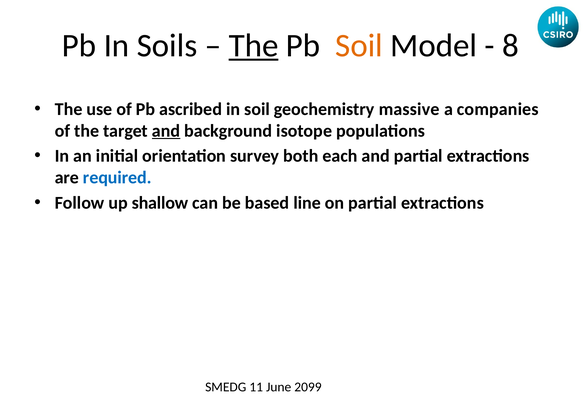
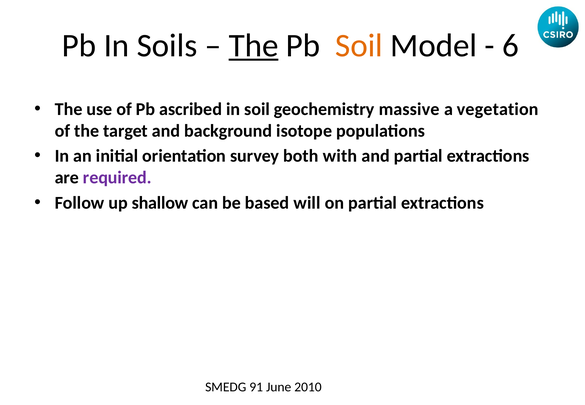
8: 8 -> 6
companies: companies -> vegetation
and at (166, 131) underline: present -> none
each: each -> with
required colour: blue -> purple
line: line -> will
11: 11 -> 91
2099: 2099 -> 2010
